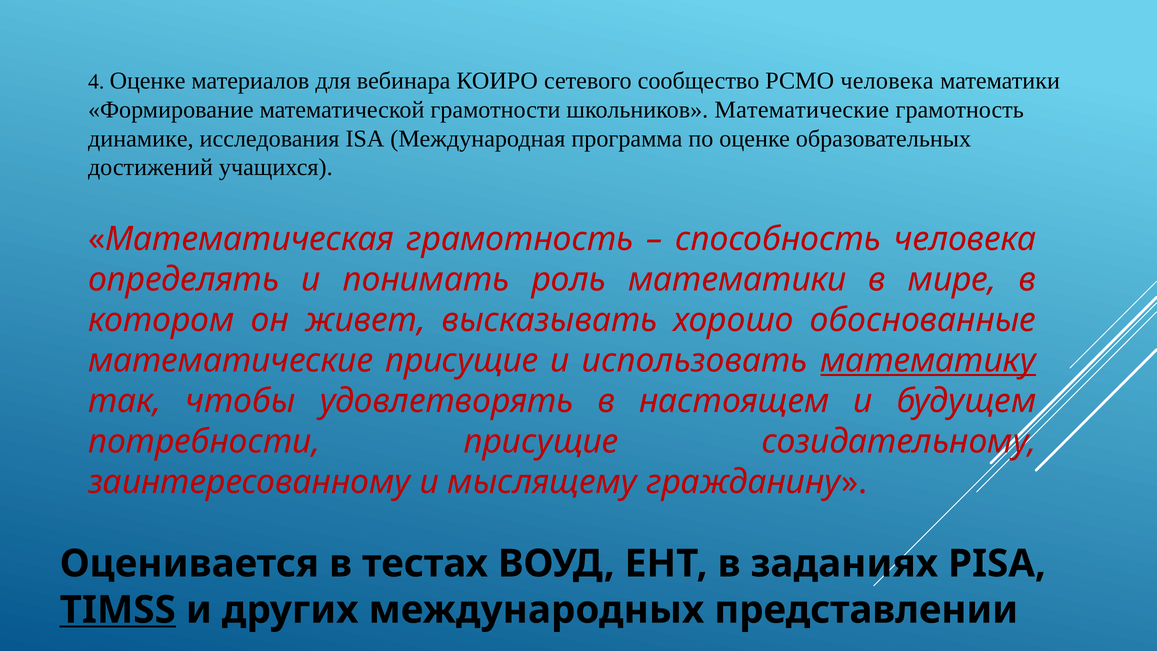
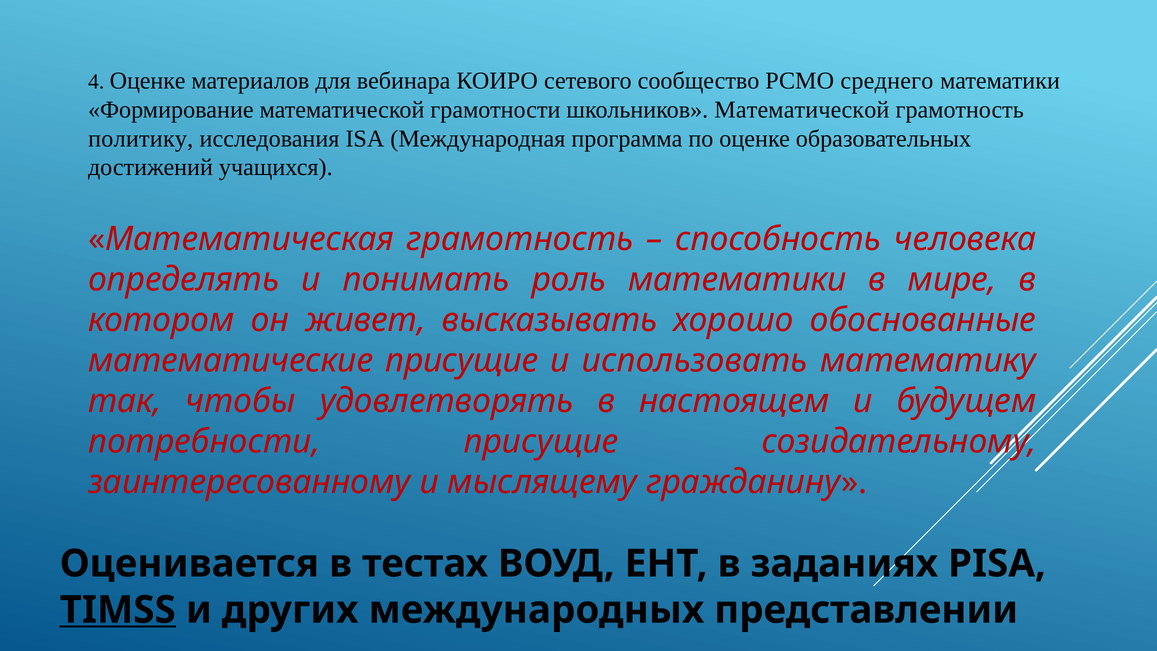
РСМО человека: человека -> среднего
школьников Математические: Математические -> Математической
динамике: динамике -> политику
математику underline: present -> none
